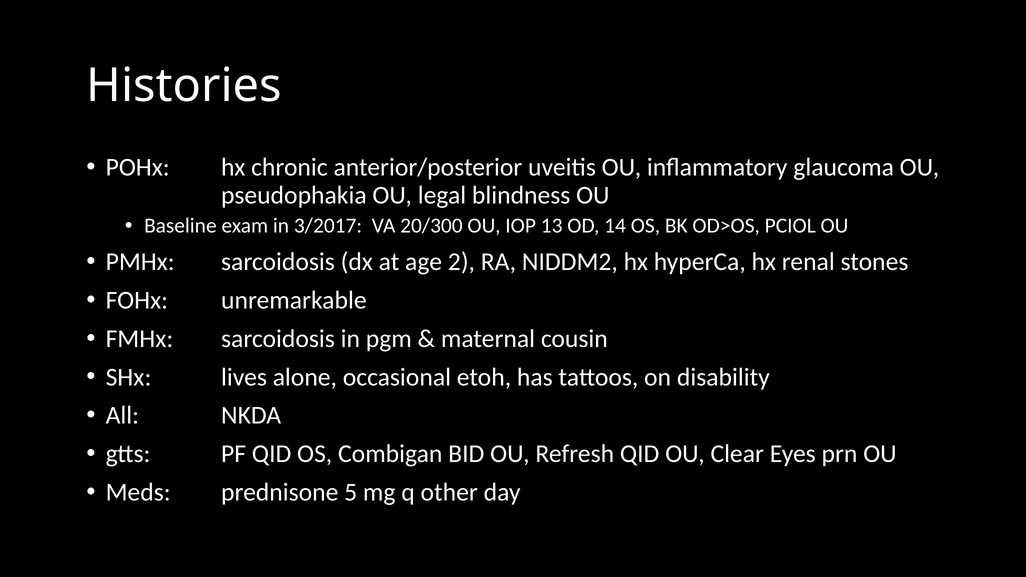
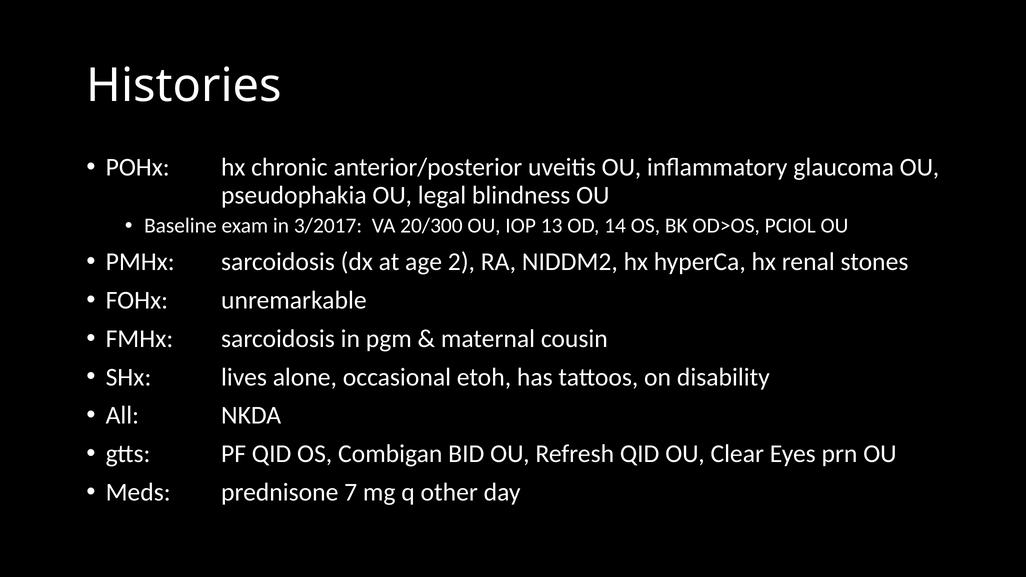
5: 5 -> 7
